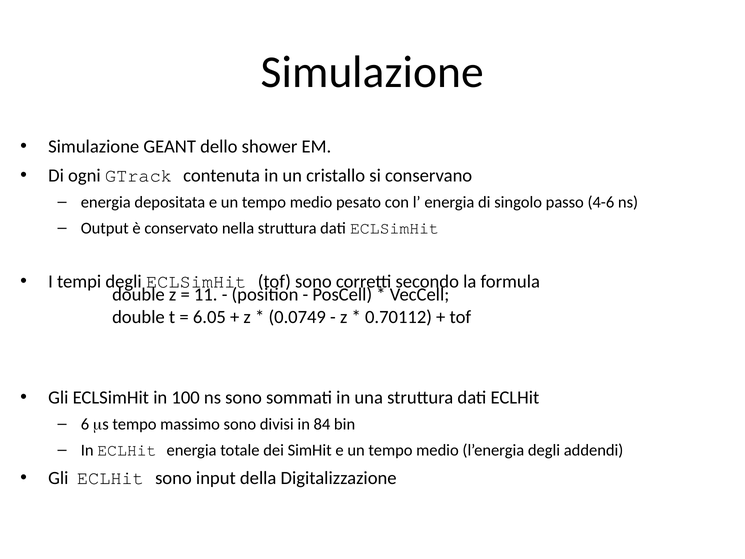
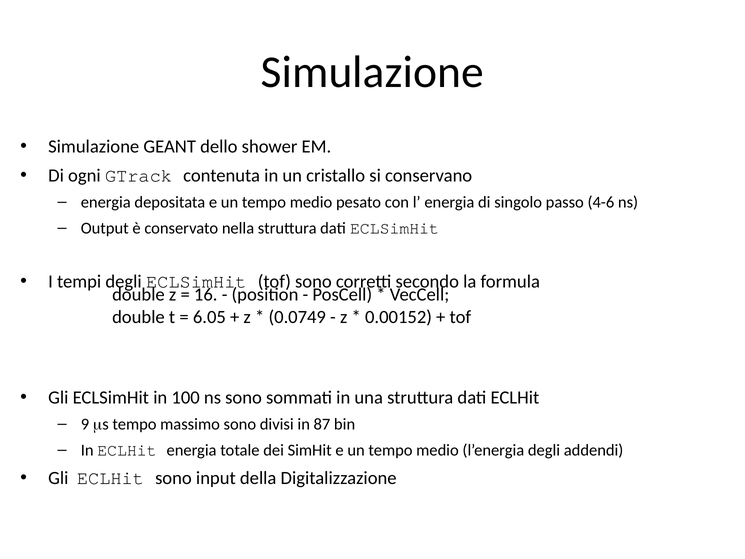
11: 11 -> 16
0.70112: 0.70112 -> 0.00152
6: 6 -> 9
84: 84 -> 87
